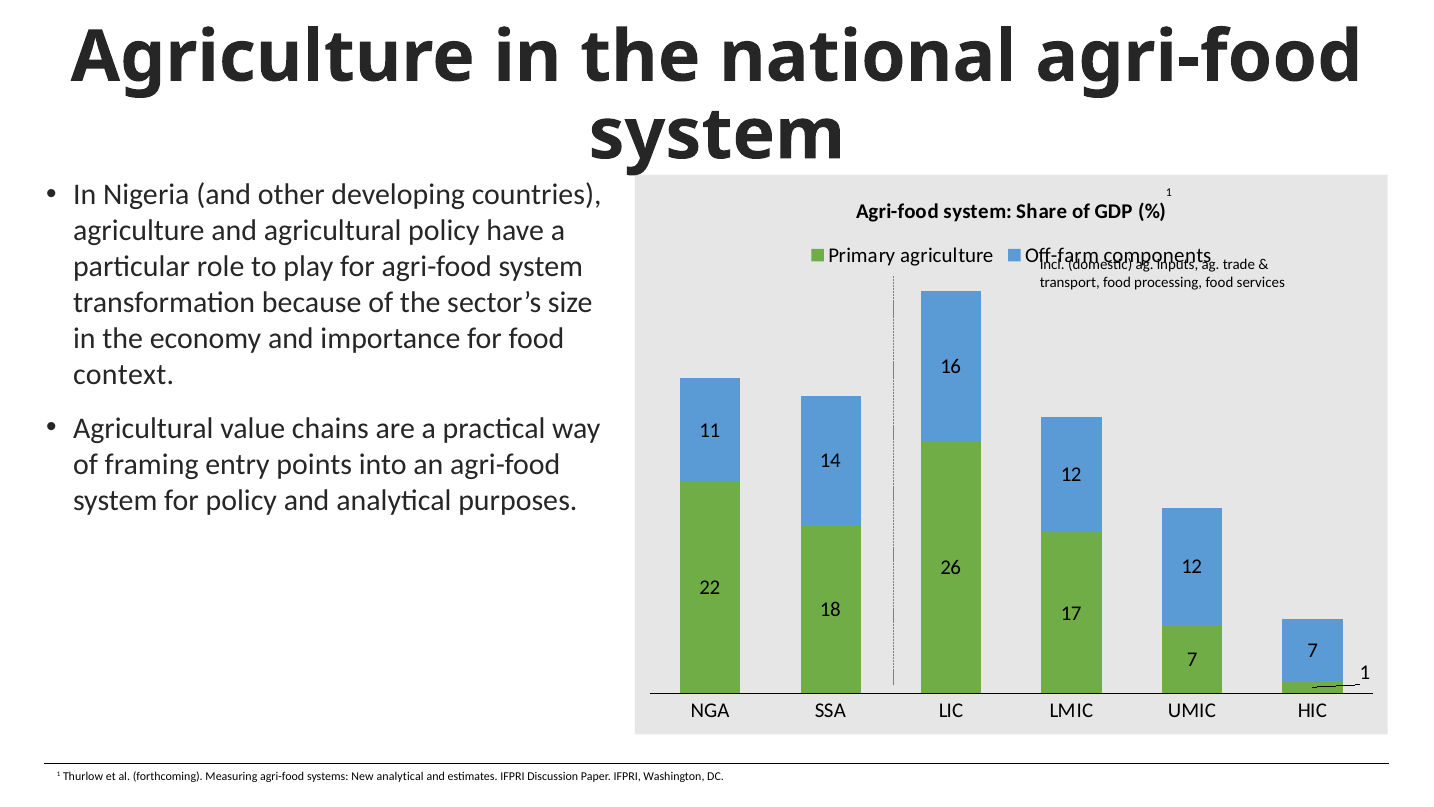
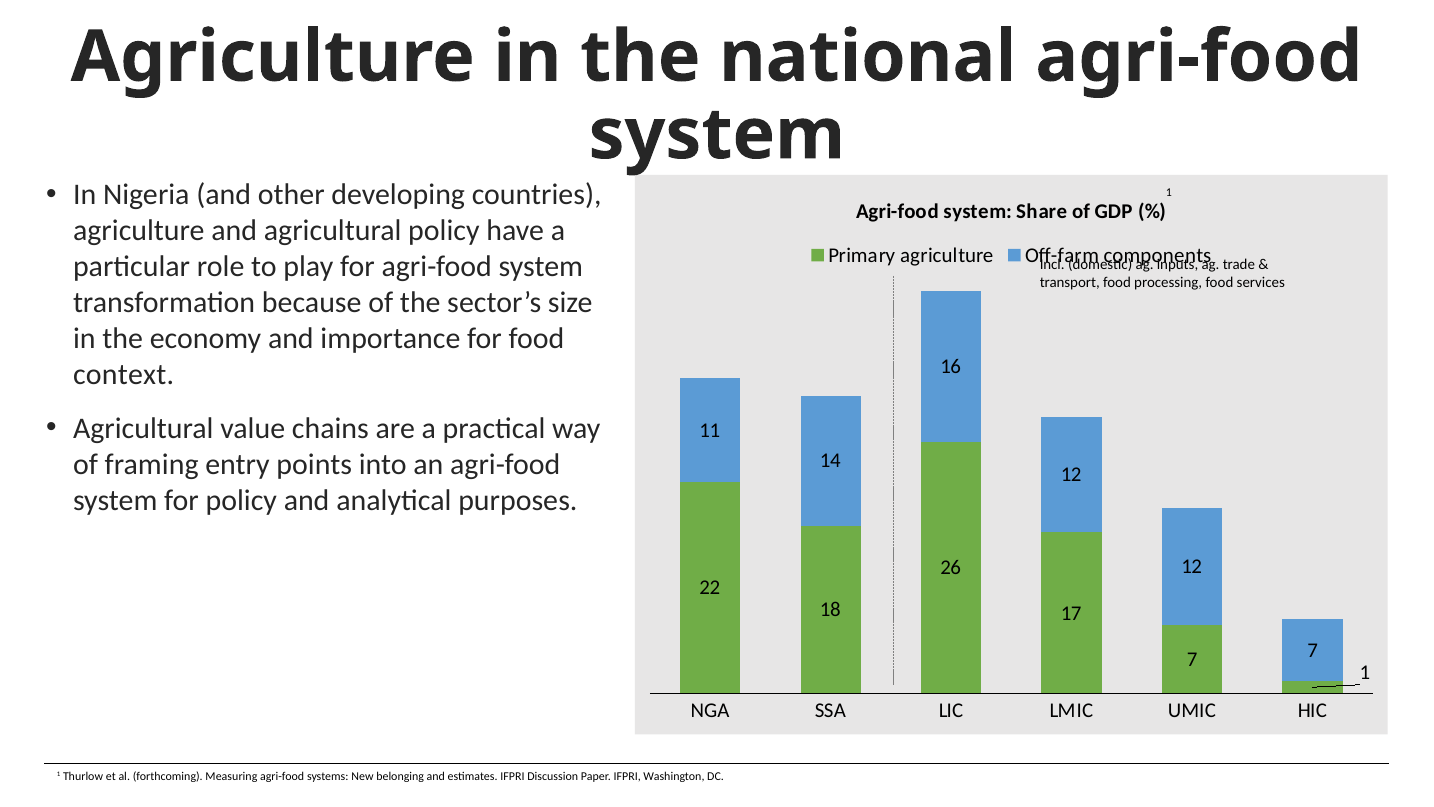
New analytical: analytical -> belonging
